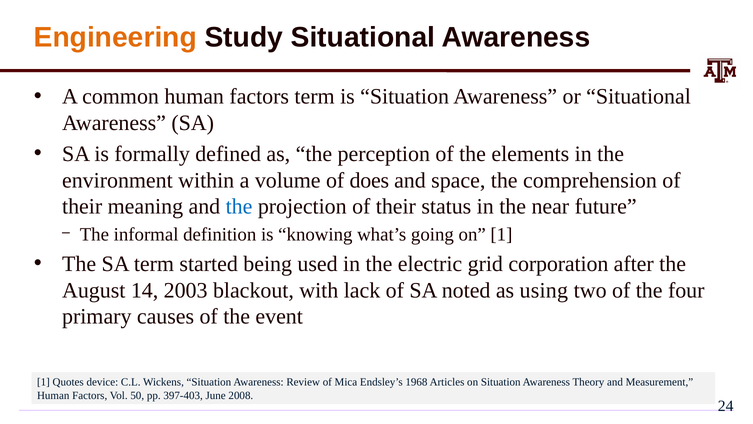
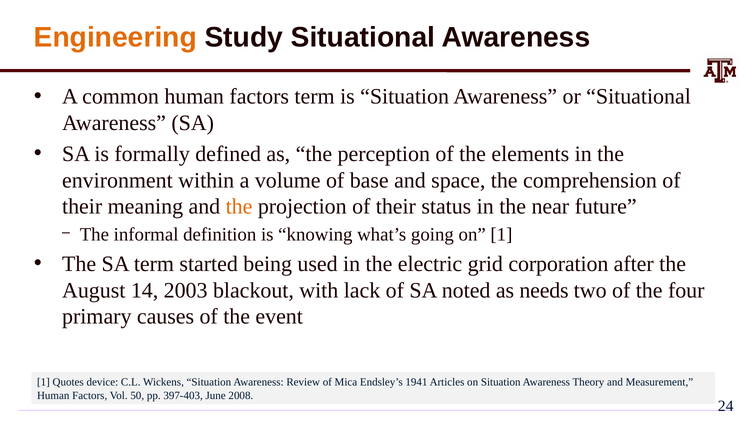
does: does -> base
the at (239, 206) colour: blue -> orange
using: using -> needs
1968: 1968 -> 1941
